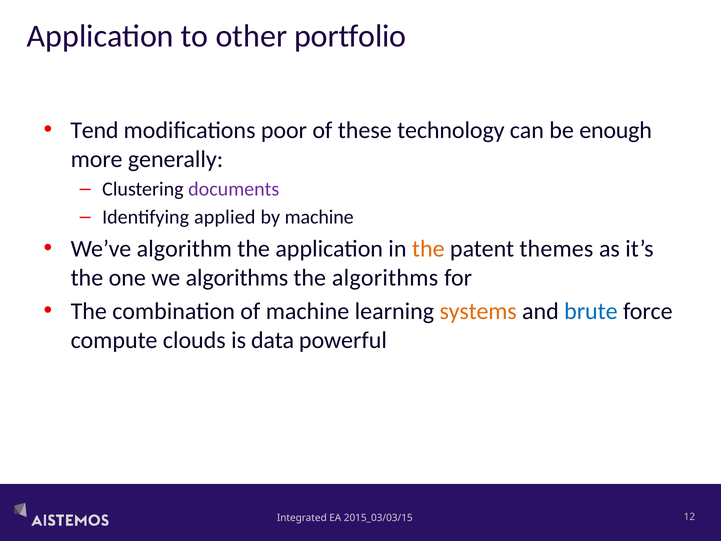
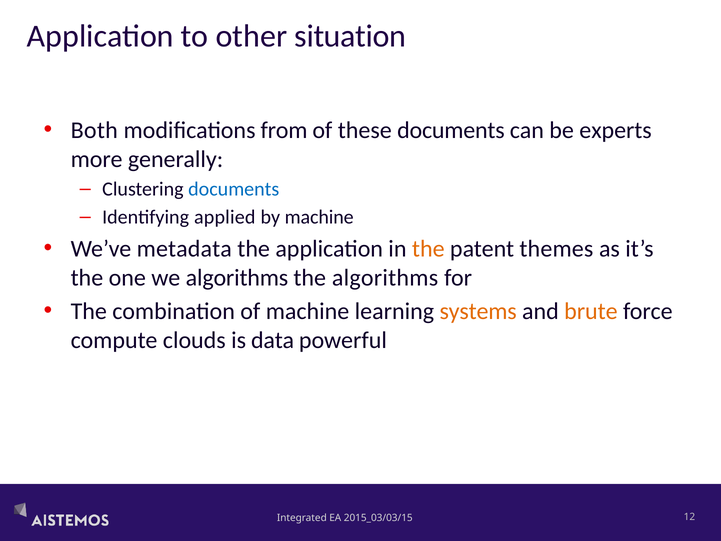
portfolio: portfolio -> situation
Tend: Tend -> Both
poor: poor -> from
these technology: technology -> documents
enough: enough -> experts
documents at (234, 189) colour: purple -> blue
algorithm: algorithm -> metadata
brute colour: blue -> orange
